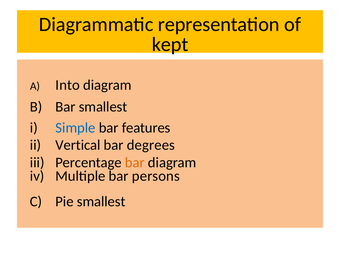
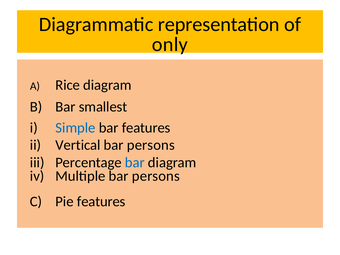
kept: kept -> only
Into: Into -> Rice
degrees at (151, 145): degrees -> persons
bar at (135, 163) colour: orange -> blue
Pie smallest: smallest -> features
